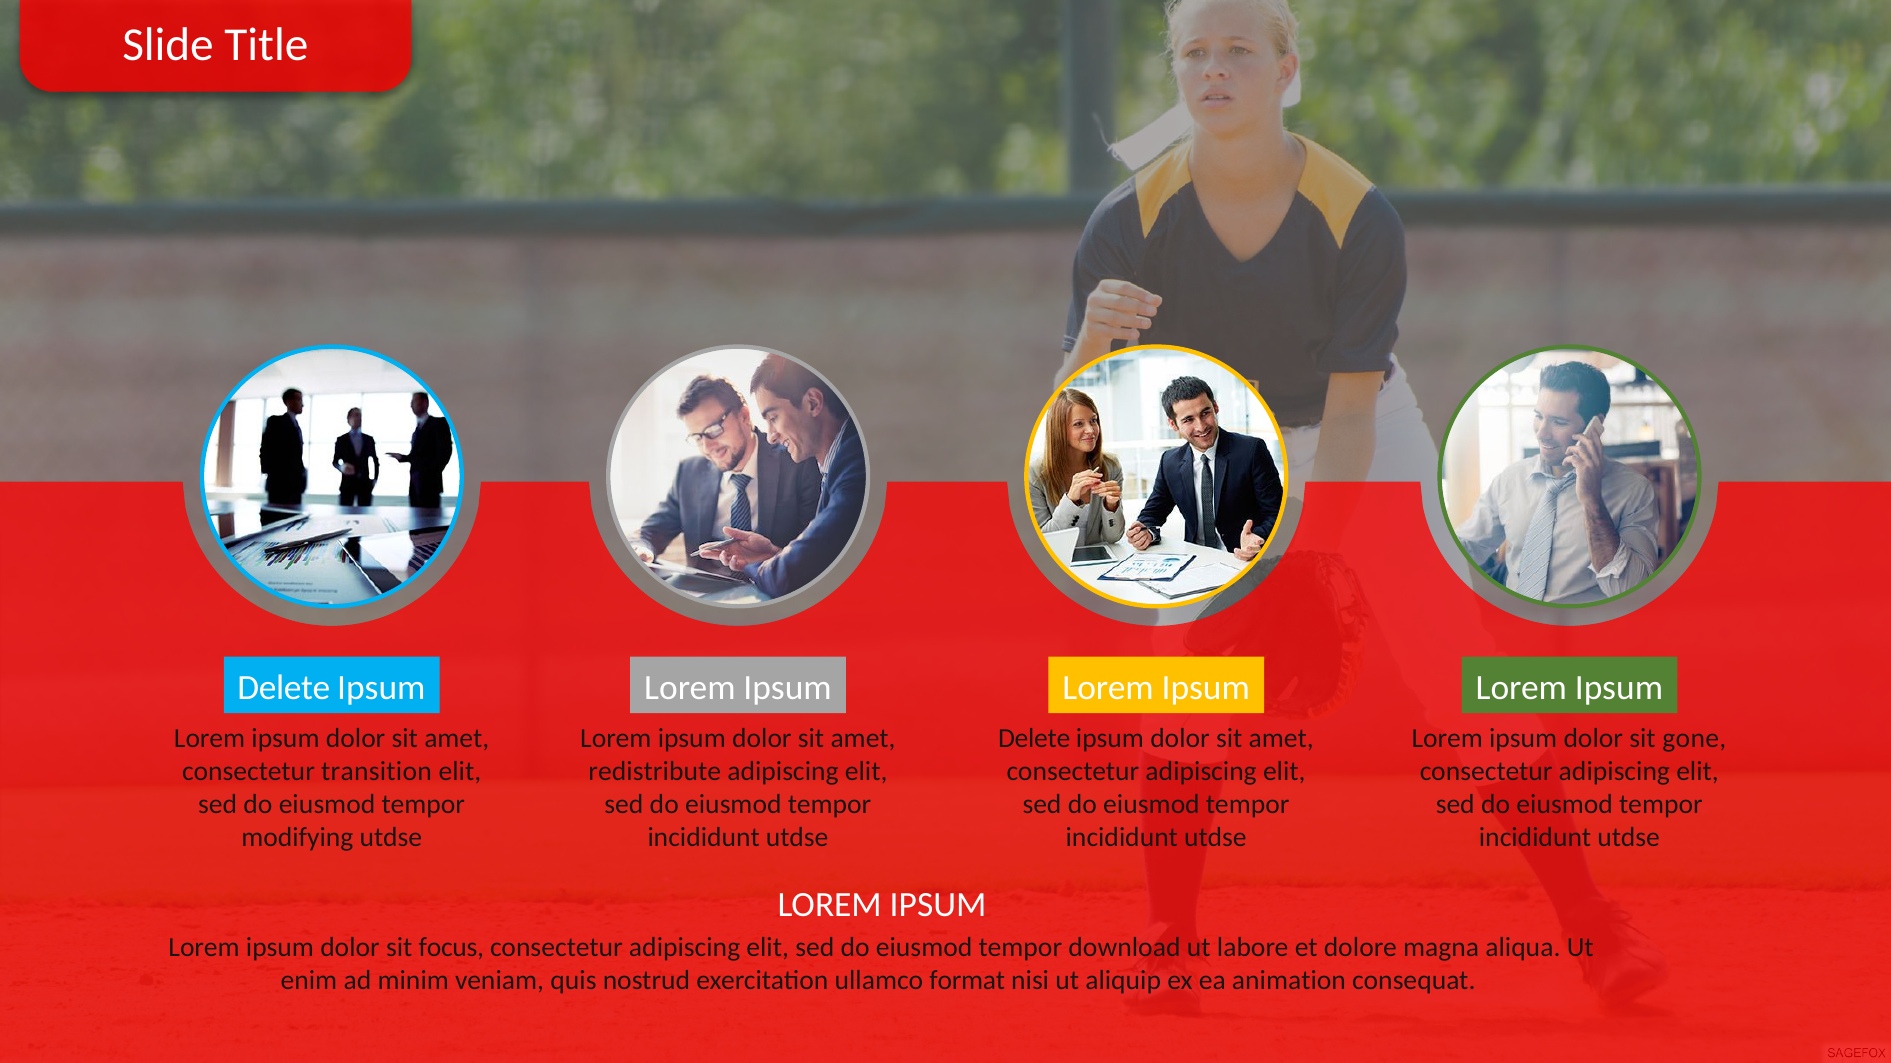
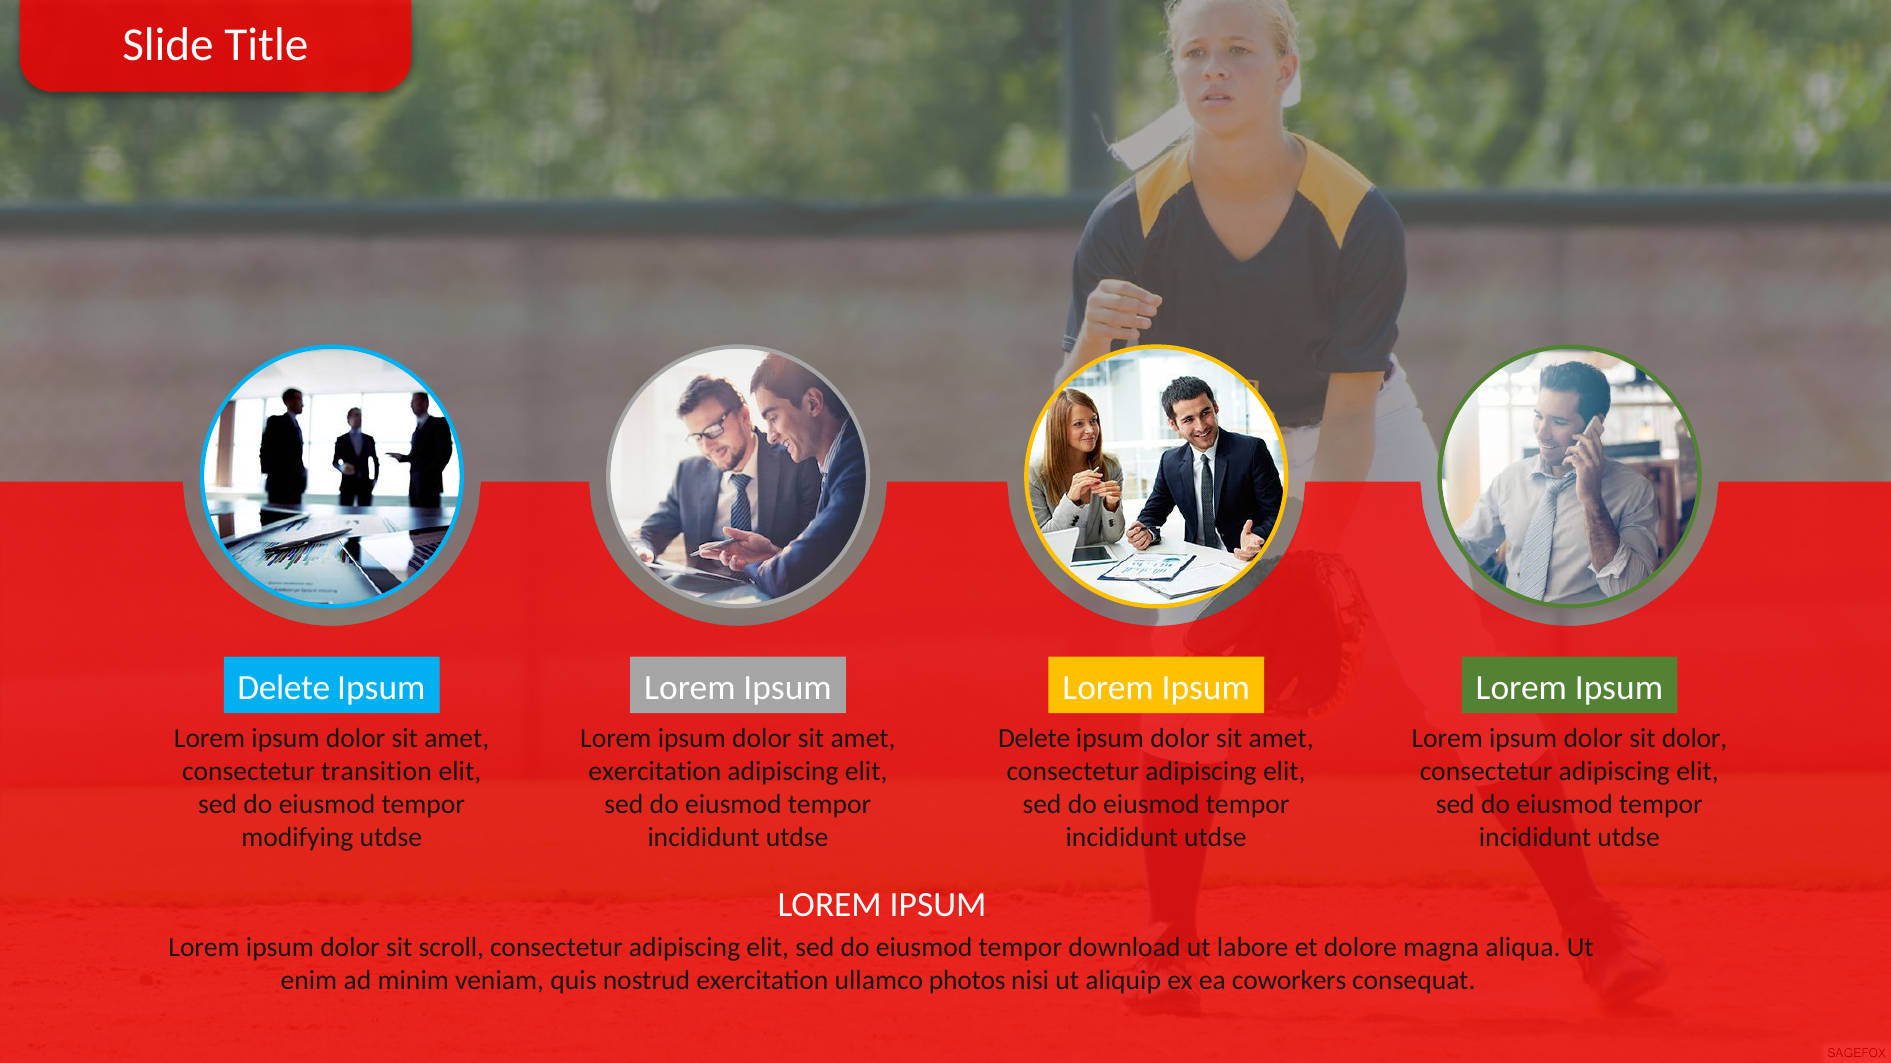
sit gone: gone -> dolor
redistribute at (655, 772): redistribute -> exercitation
focus: focus -> scroll
format: format -> photos
animation: animation -> coworkers
